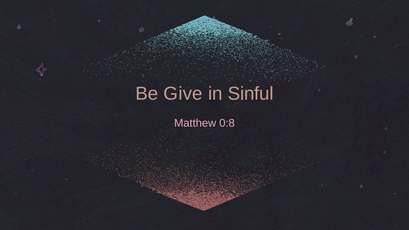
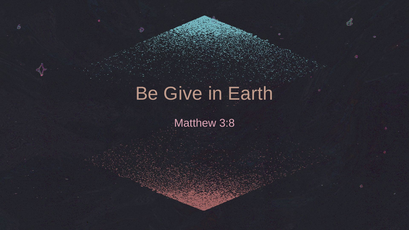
Sinful: Sinful -> Earth
0:8: 0:8 -> 3:8
